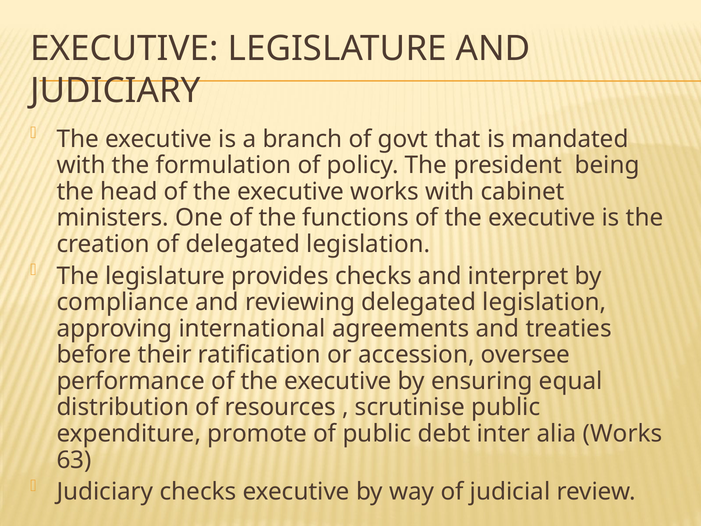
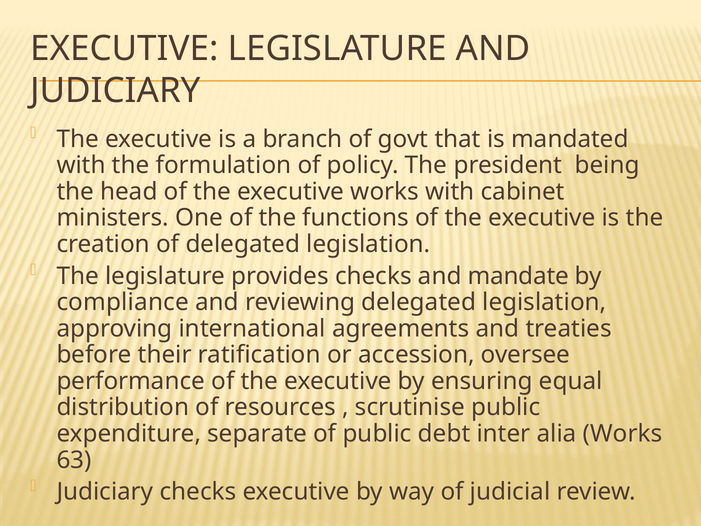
interpret: interpret -> mandate
promote: promote -> separate
